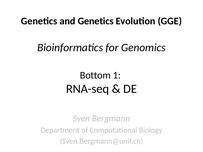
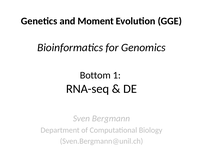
and Genetics: Genetics -> Moment
